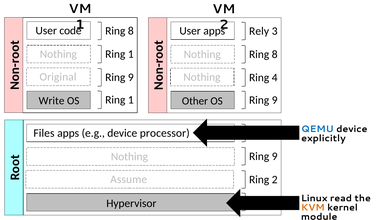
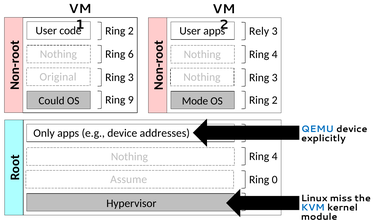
8 at (131, 31): 8 -> 2
1 at (131, 54): 1 -> 6
8 at (275, 54): 8 -> 4
9 at (131, 77): 9 -> 3
4 at (275, 78): 4 -> 3
1 at (131, 100): 1 -> 9
9 at (275, 100): 9 -> 2
Write: Write -> Could
Other: Other -> Mode
Files: Files -> Only
processor: processor -> addresses
9 at (275, 156): 9 -> 4
2 at (275, 179): 2 -> 0
read: read -> miss
KVM colour: orange -> blue
